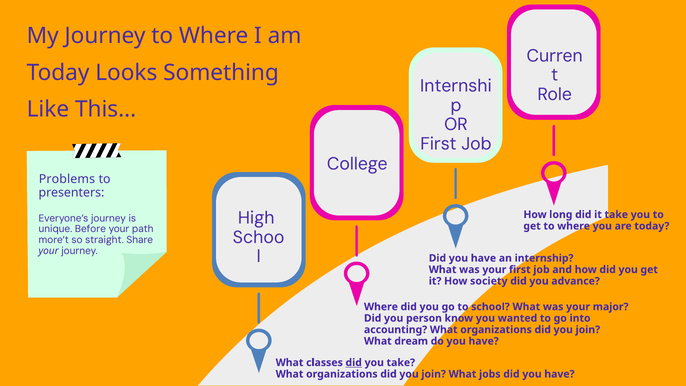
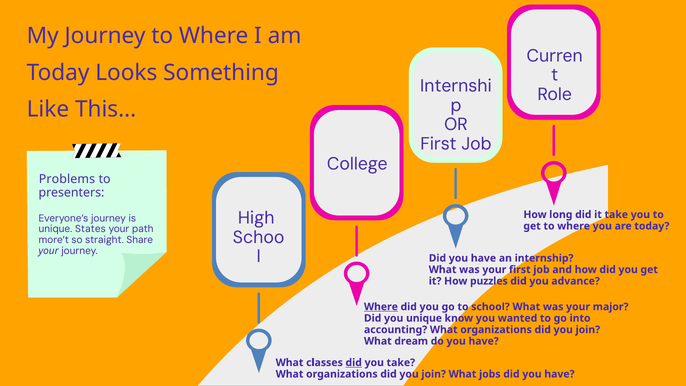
Before: Before -> States
society: society -> puzzles
Where at (381, 307) underline: none -> present
you person: person -> unique
